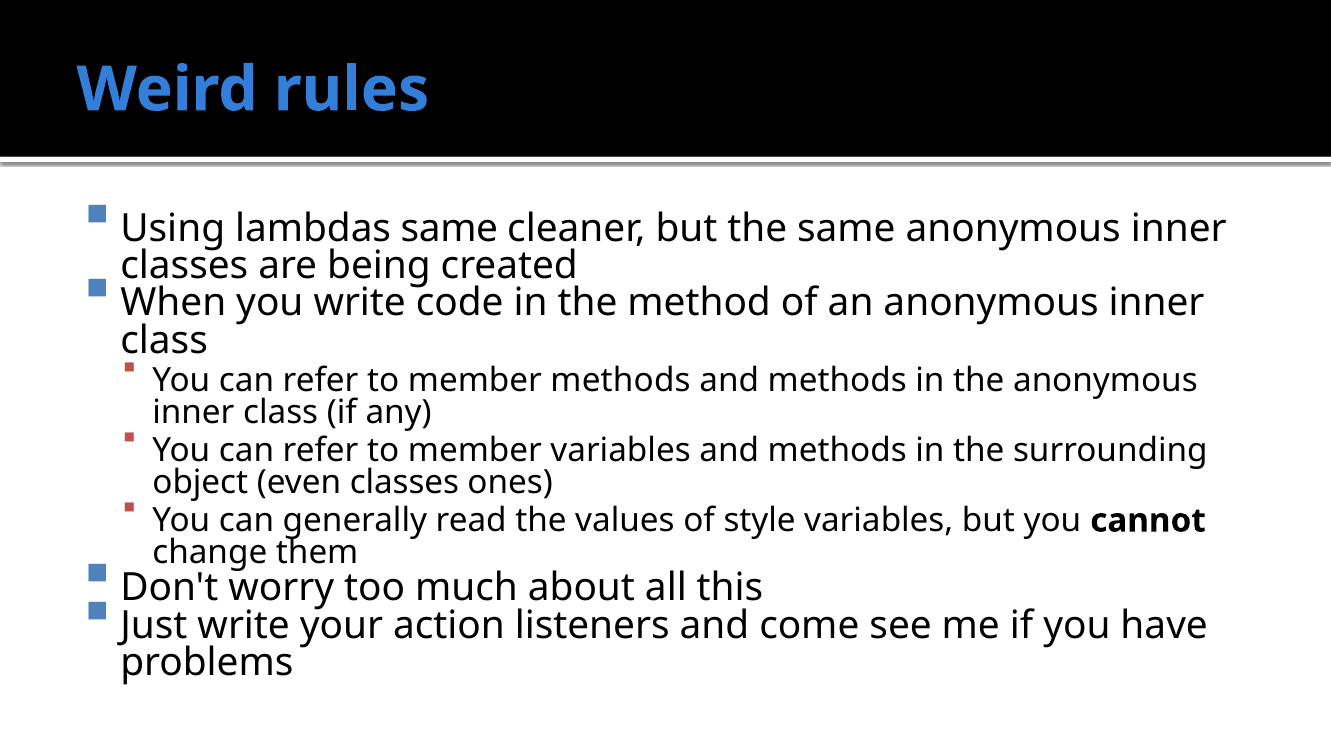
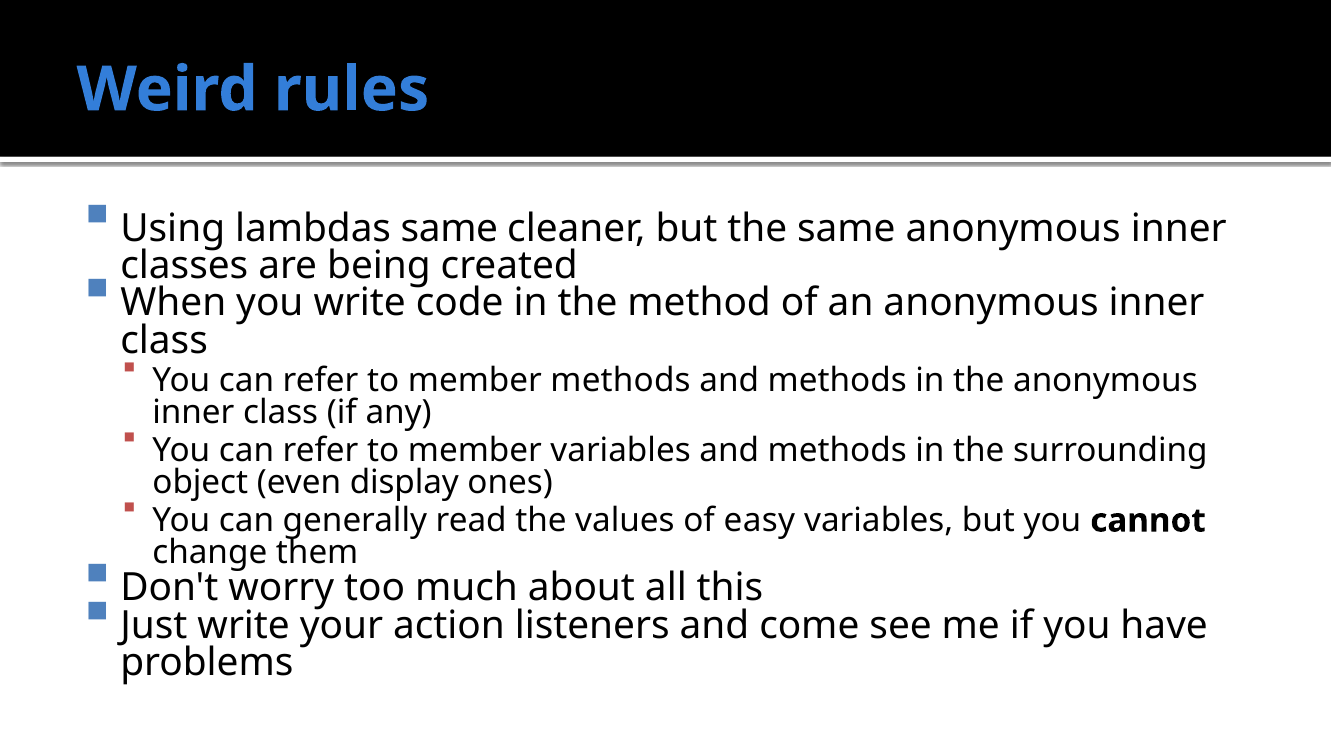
even classes: classes -> display
style: style -> easy
